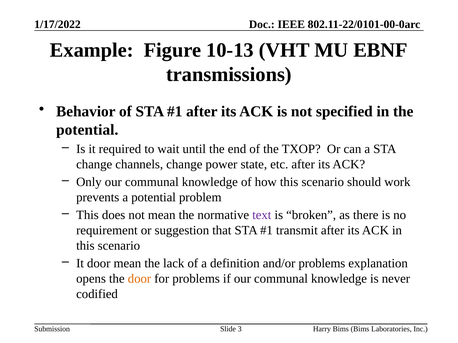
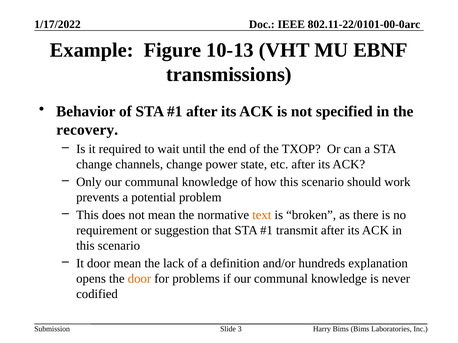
potential at (87, 130): potential -> recovery
text colour: purple -> orange
and/or problems: problems -> hundreds
